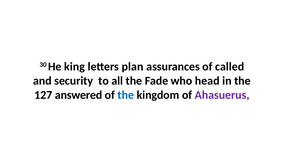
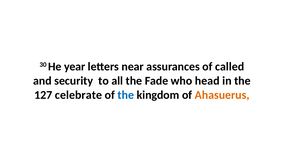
king: king -> year
plan: plan -> near
answered: answered -> celebrate
Ahasuerus colour: purple -> orange
